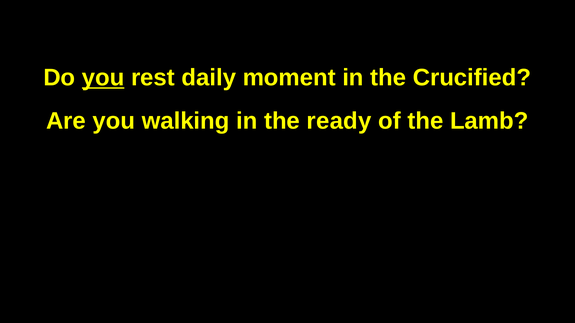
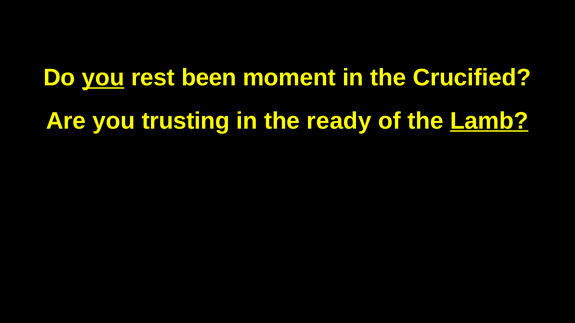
daily: daily -> been
walking: walking -> trusting
Lamb underline: none -> present
